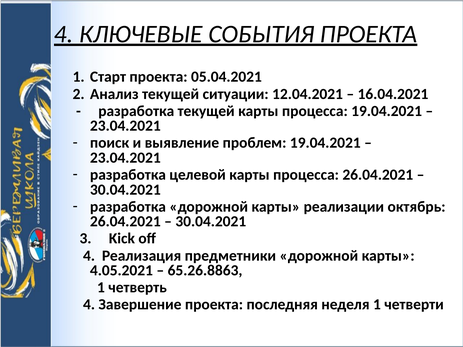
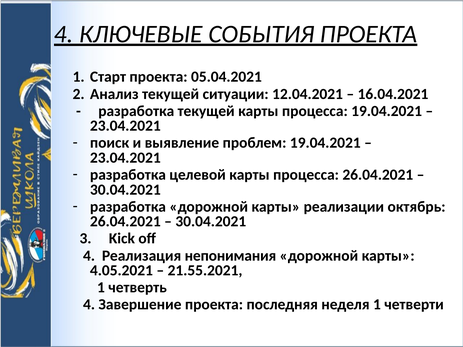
предметники: предметники -> непонимания
65.26.8863: 65.26.8863 -> 21.55.2021
